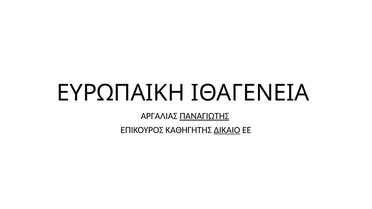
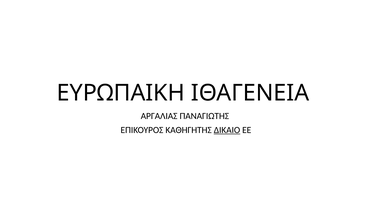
ΠΑΝΑΓΙΩΤΗΣ underline: present -> none
